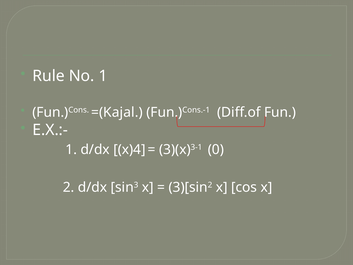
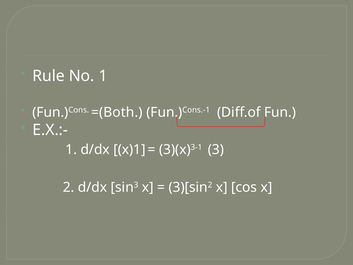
=(Kajal: =(Kajal -> =(Both
x)4: x)4 -> x)1
0: 0 -> 3
